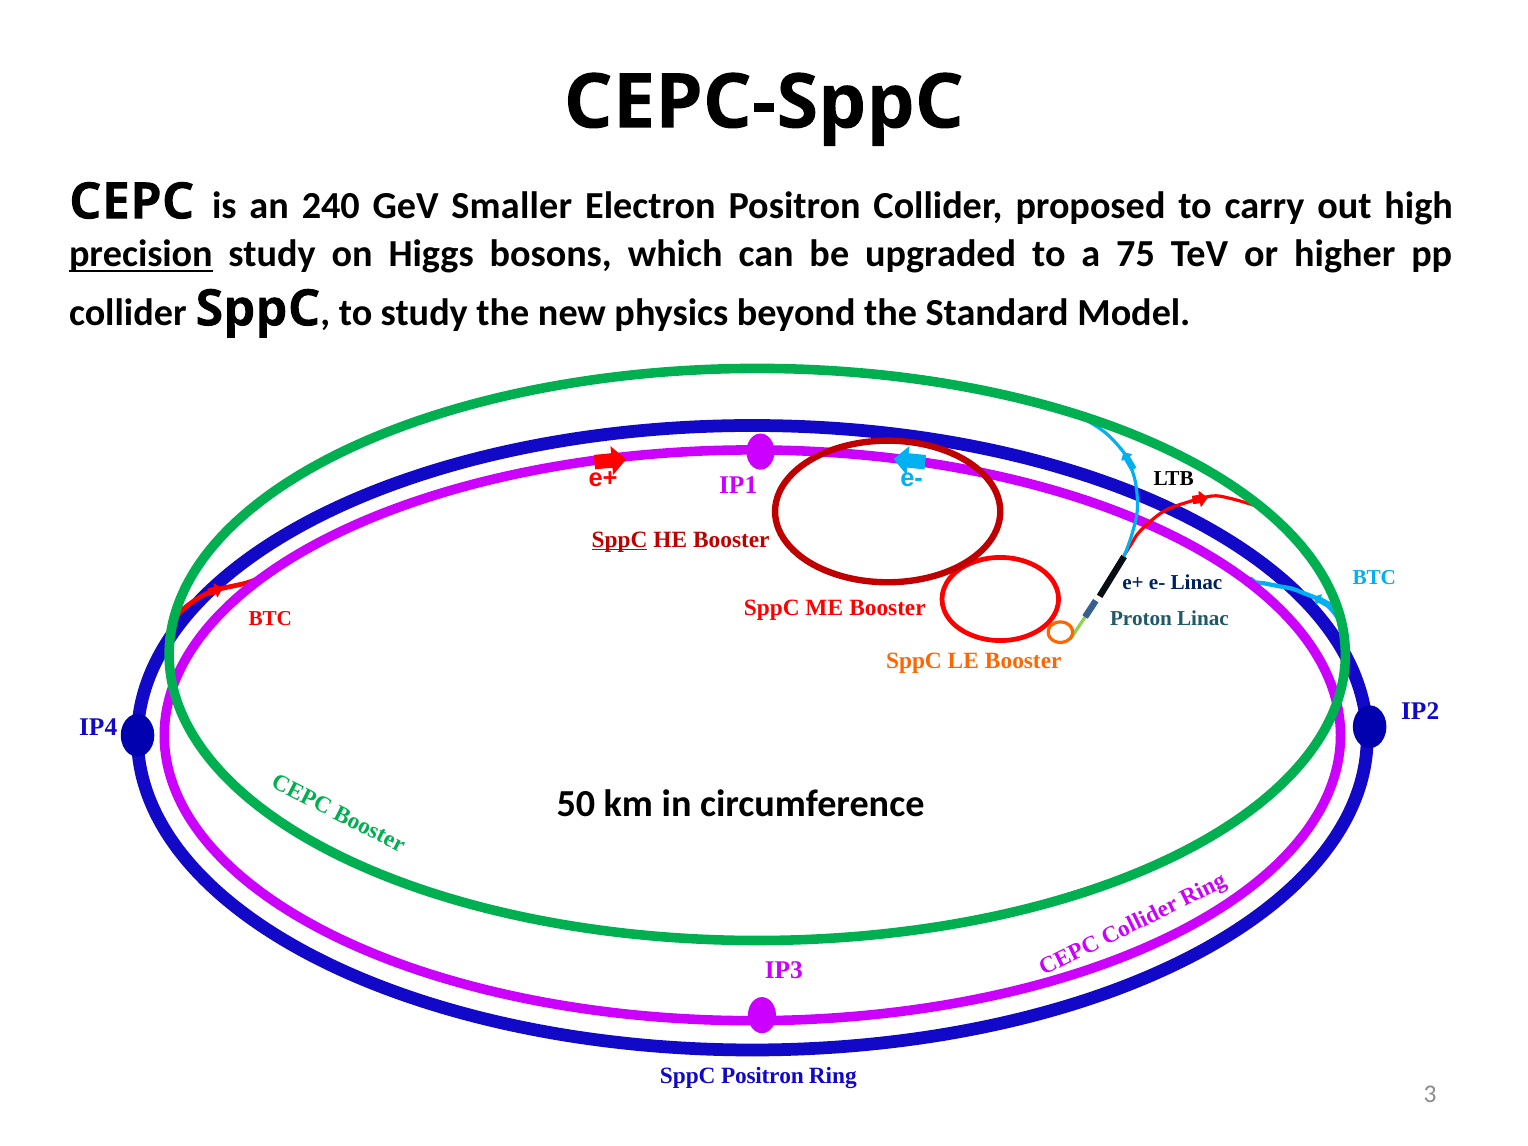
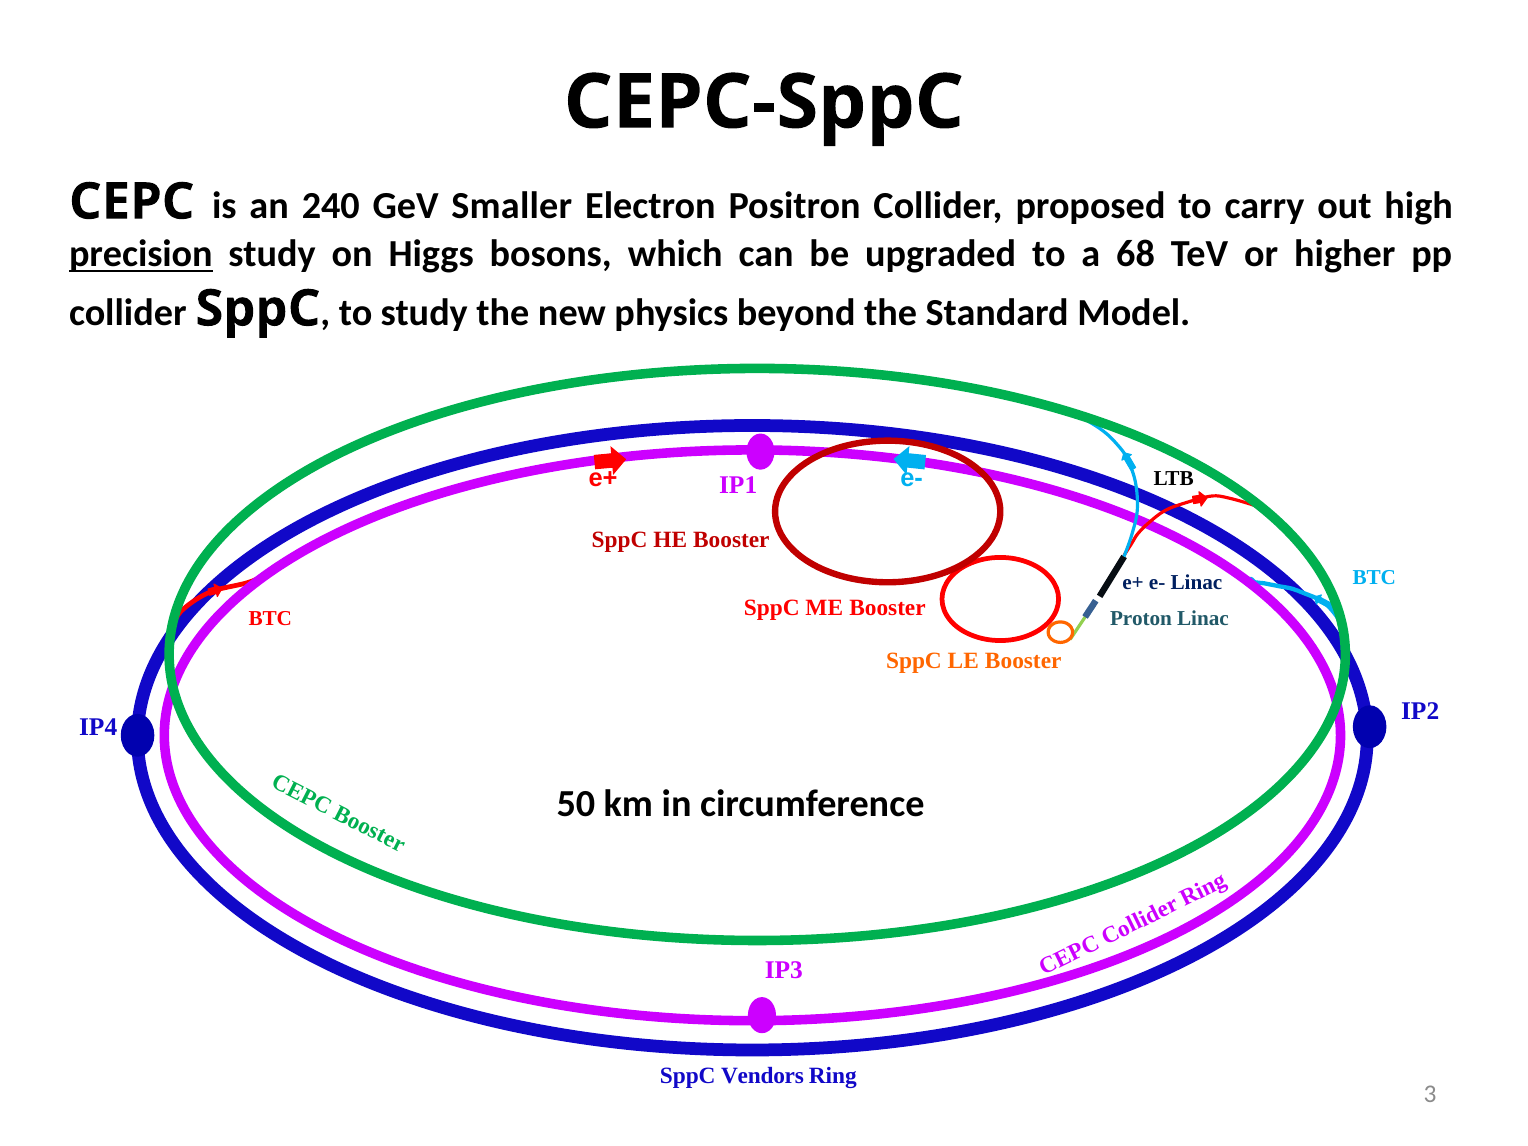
75: 75 -> 68
SppC at (620, 540) underline: present -> none
SppC Positron: Positron -> Vendors
